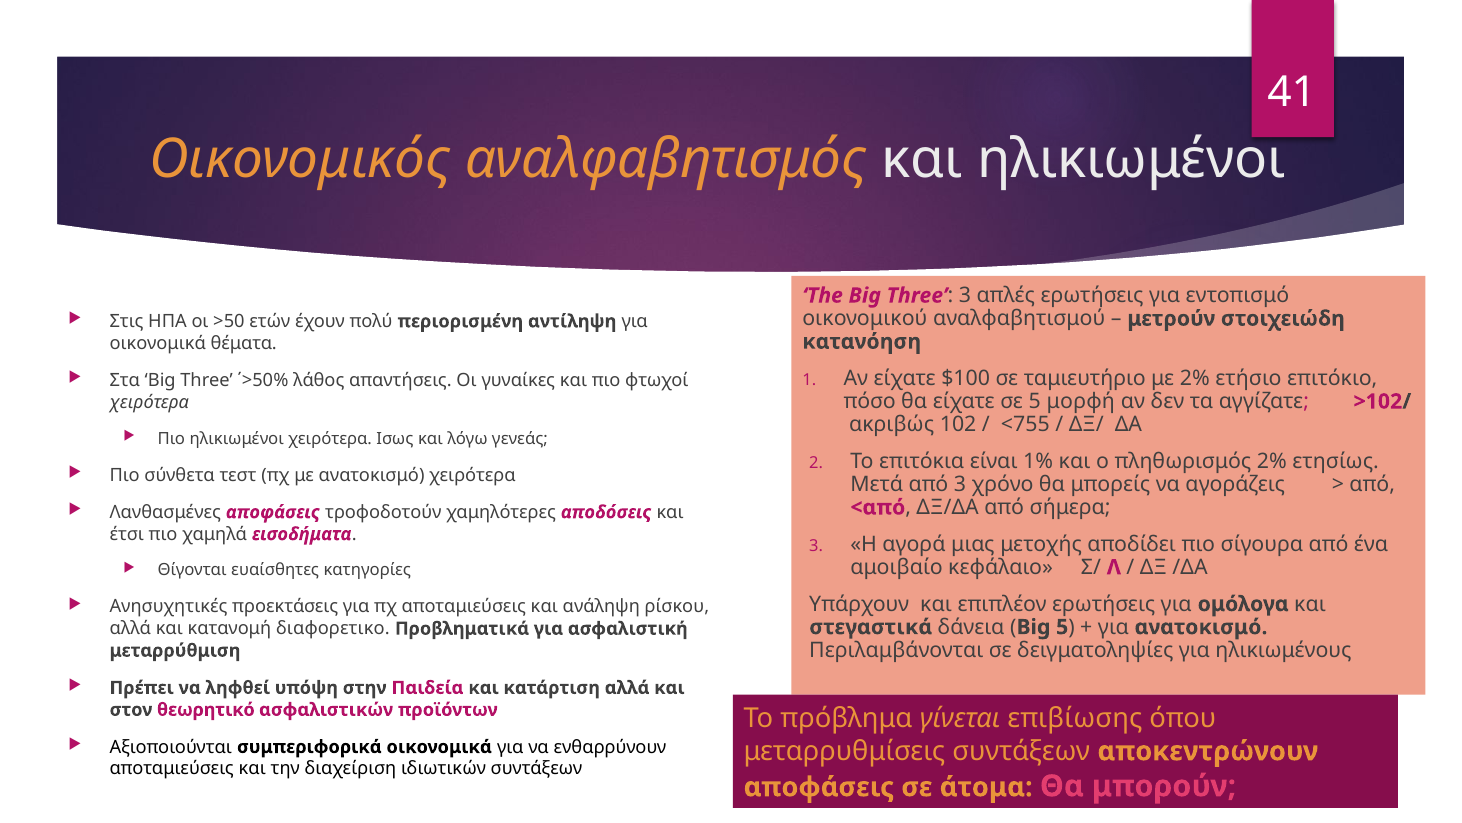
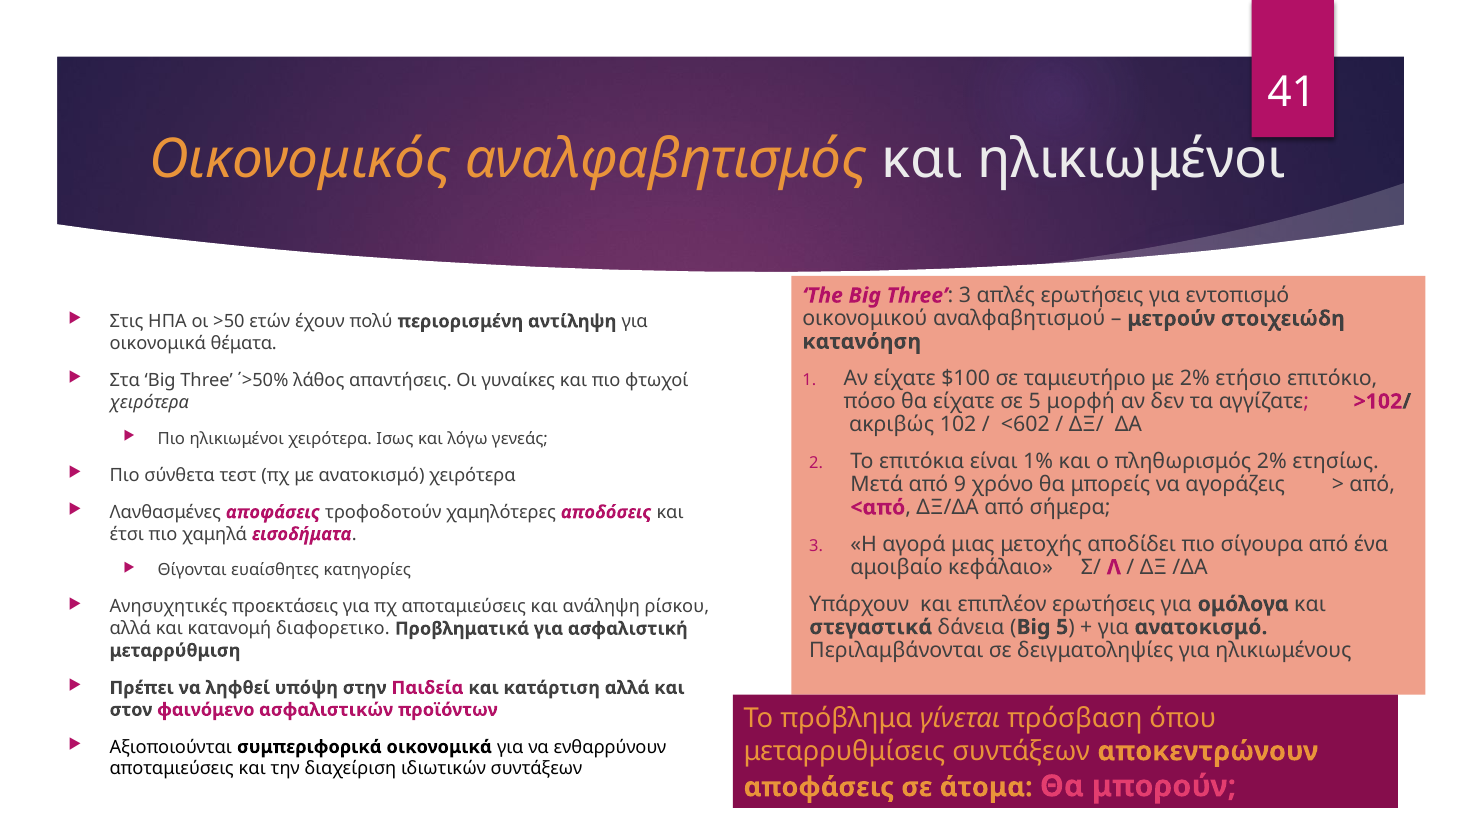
<755: <755 -> <602
από 3: 3 -> 9
θεωρητικό: θεωρητικό -> φαινόμενο
επιβίωσης: επιβίωσης -> πρόσβαση
